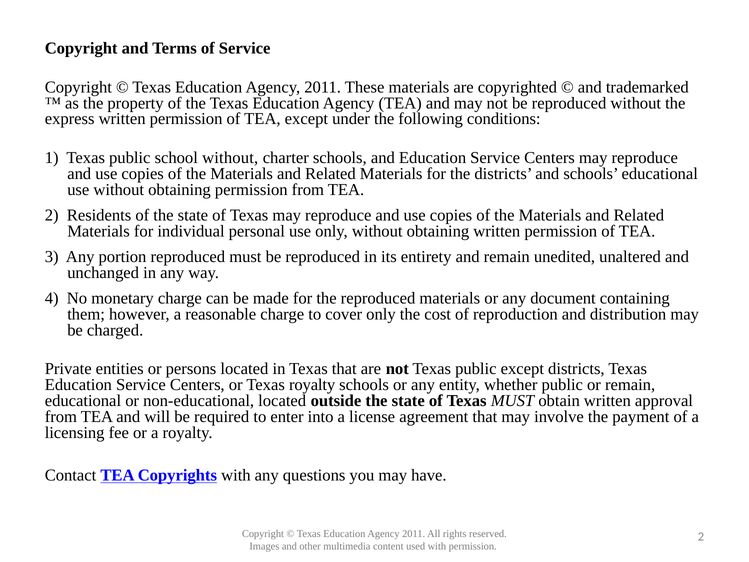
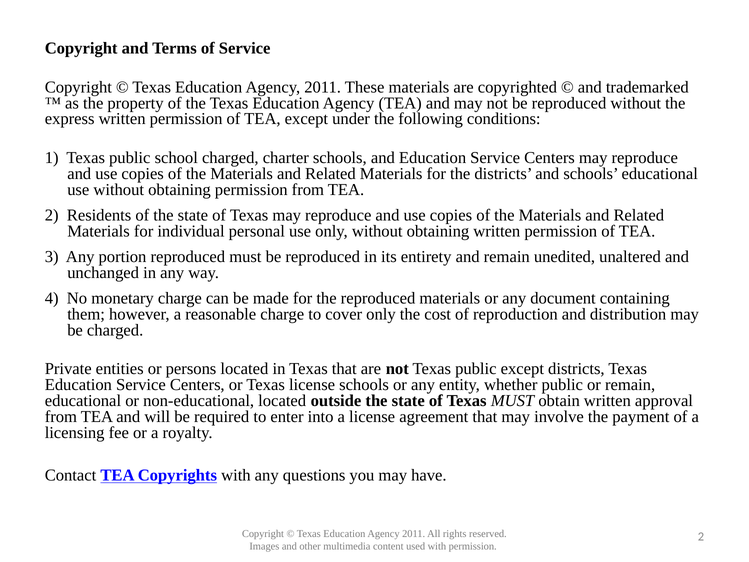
school without: without -> charged
Texas royalty: royalty -> license
